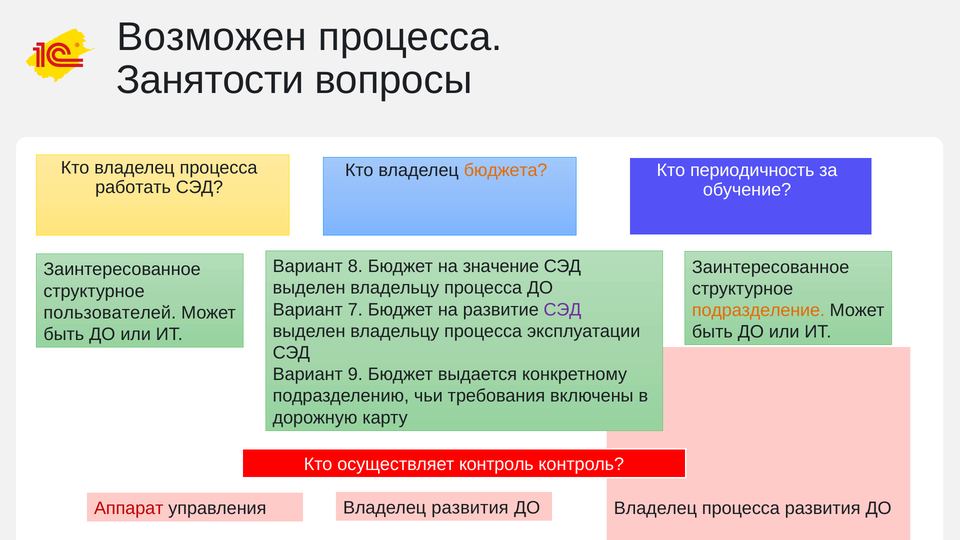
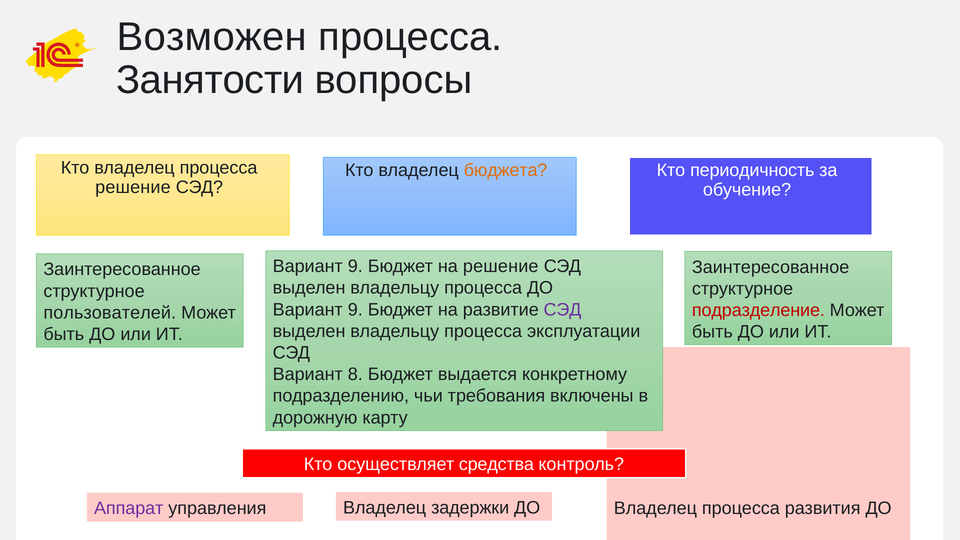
работать at (133, 187): работать -> решение
8 at (355, 266): 8 -> 9
на значение: значение -> решение
7 at (355, 310): 7 -> 9
подразделение colour: orange -> red
9: 9 -> 8
осуществляет контроль: контроль -> средства
Аппарат colour: red -> purple
Владелец развития: развития -> задержки
